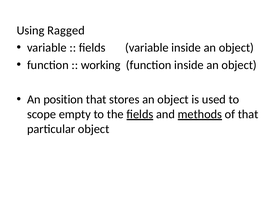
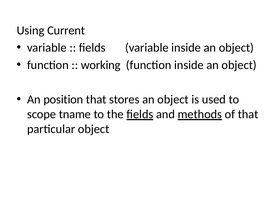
Ragged: Ragged -> Current
empty: empty -> tname
